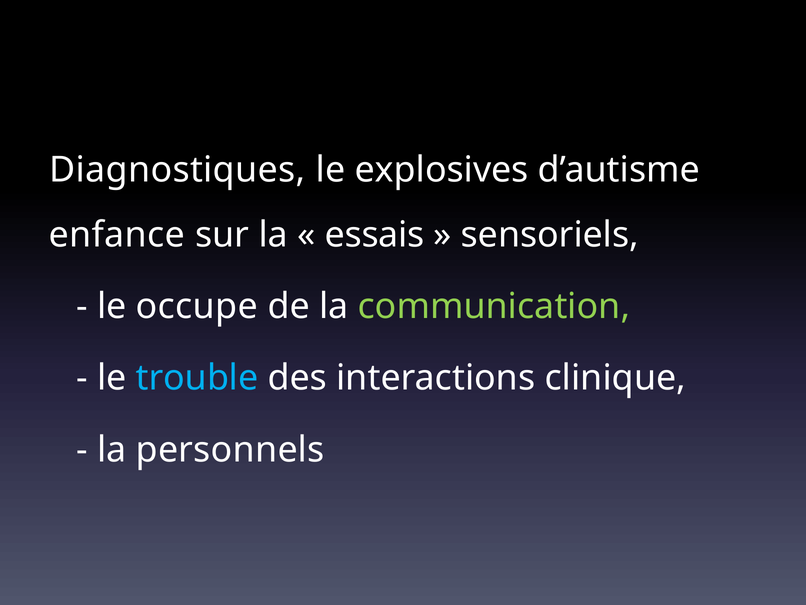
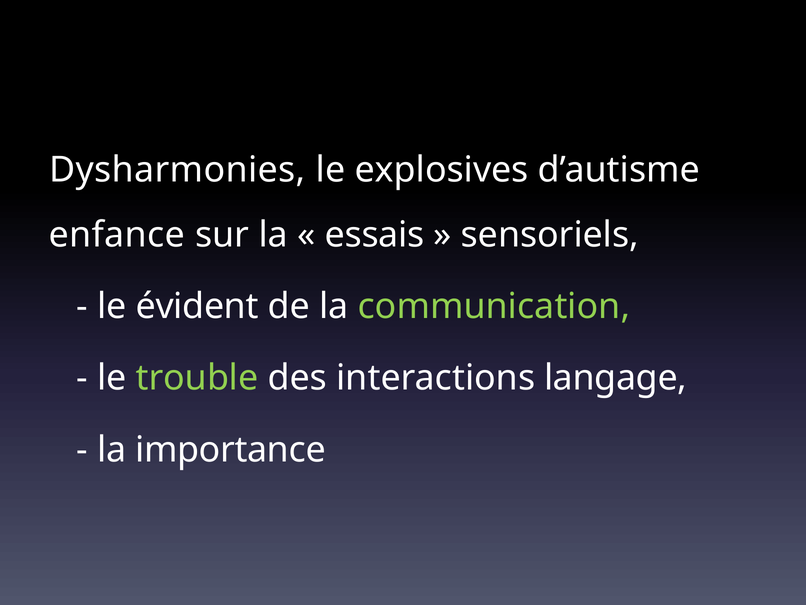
Diagnostiques: Diagnostiques -> Dysharmonies
occupe: occupe -> évident
trouble colour: light blue -> light green
clinique: clinique -> langage
personnels: personnels -> importance
